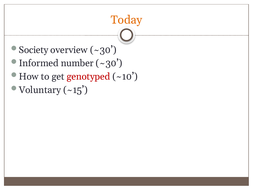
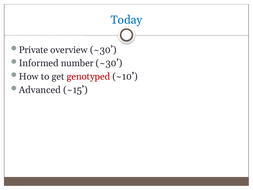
Today colour: orange -> blue
Society: Society -> Private
Voluntary: Voluntary -> Advanced
